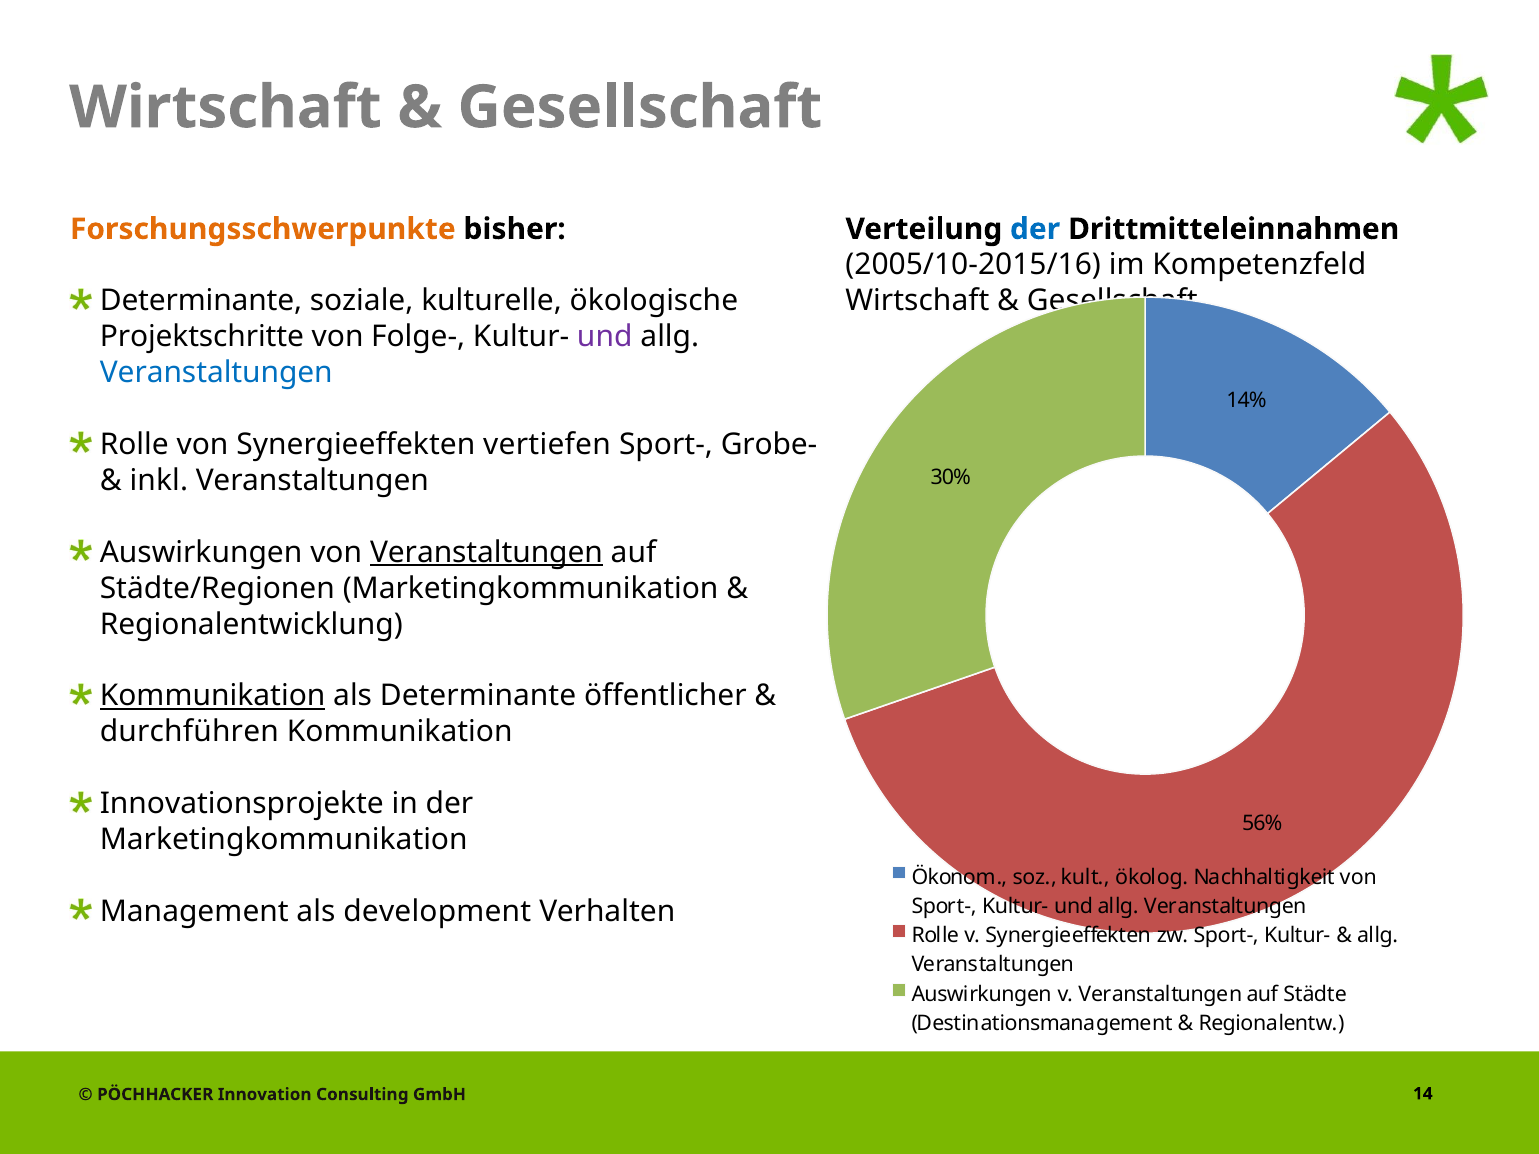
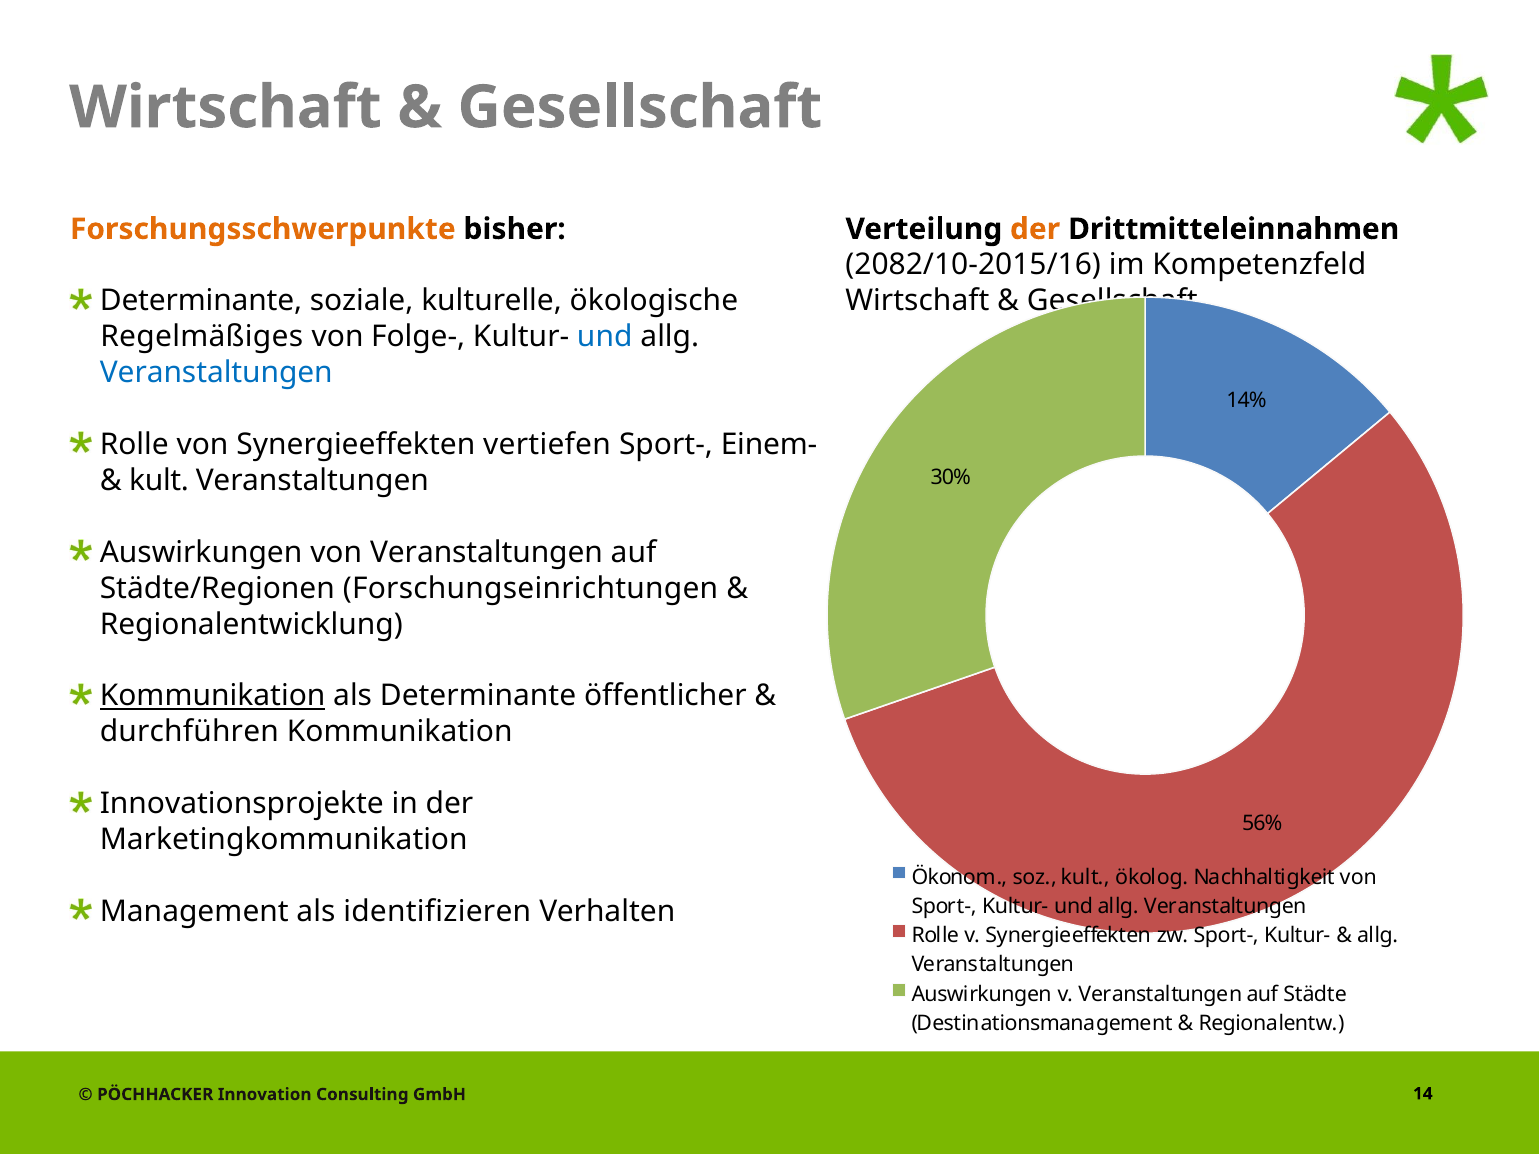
der at (1035, 229) colour: blue -> orange
2005/10-2015/16: 2005/10-2015/16 -> 2082/10-2015/16
Projektschritte: Projektschritte -> Regelmäßiges
und at (605, 337) colour: purple -> blue
Grobe-: Grobe- -> Einem-
inkl at (159, 481): inkl -> kult
Veranstaltungen at (486, 553) underline: present -> none
Städte/Regionen Marketingkommunikation: Marketingkommunikation -> Forschungseinrichtungen
development: development -> identifizieren
